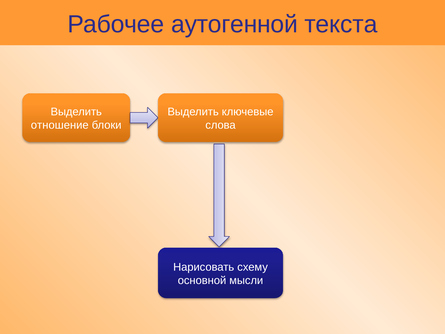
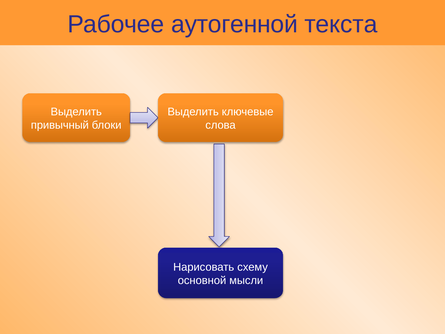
отношение: отношение -> привычный
